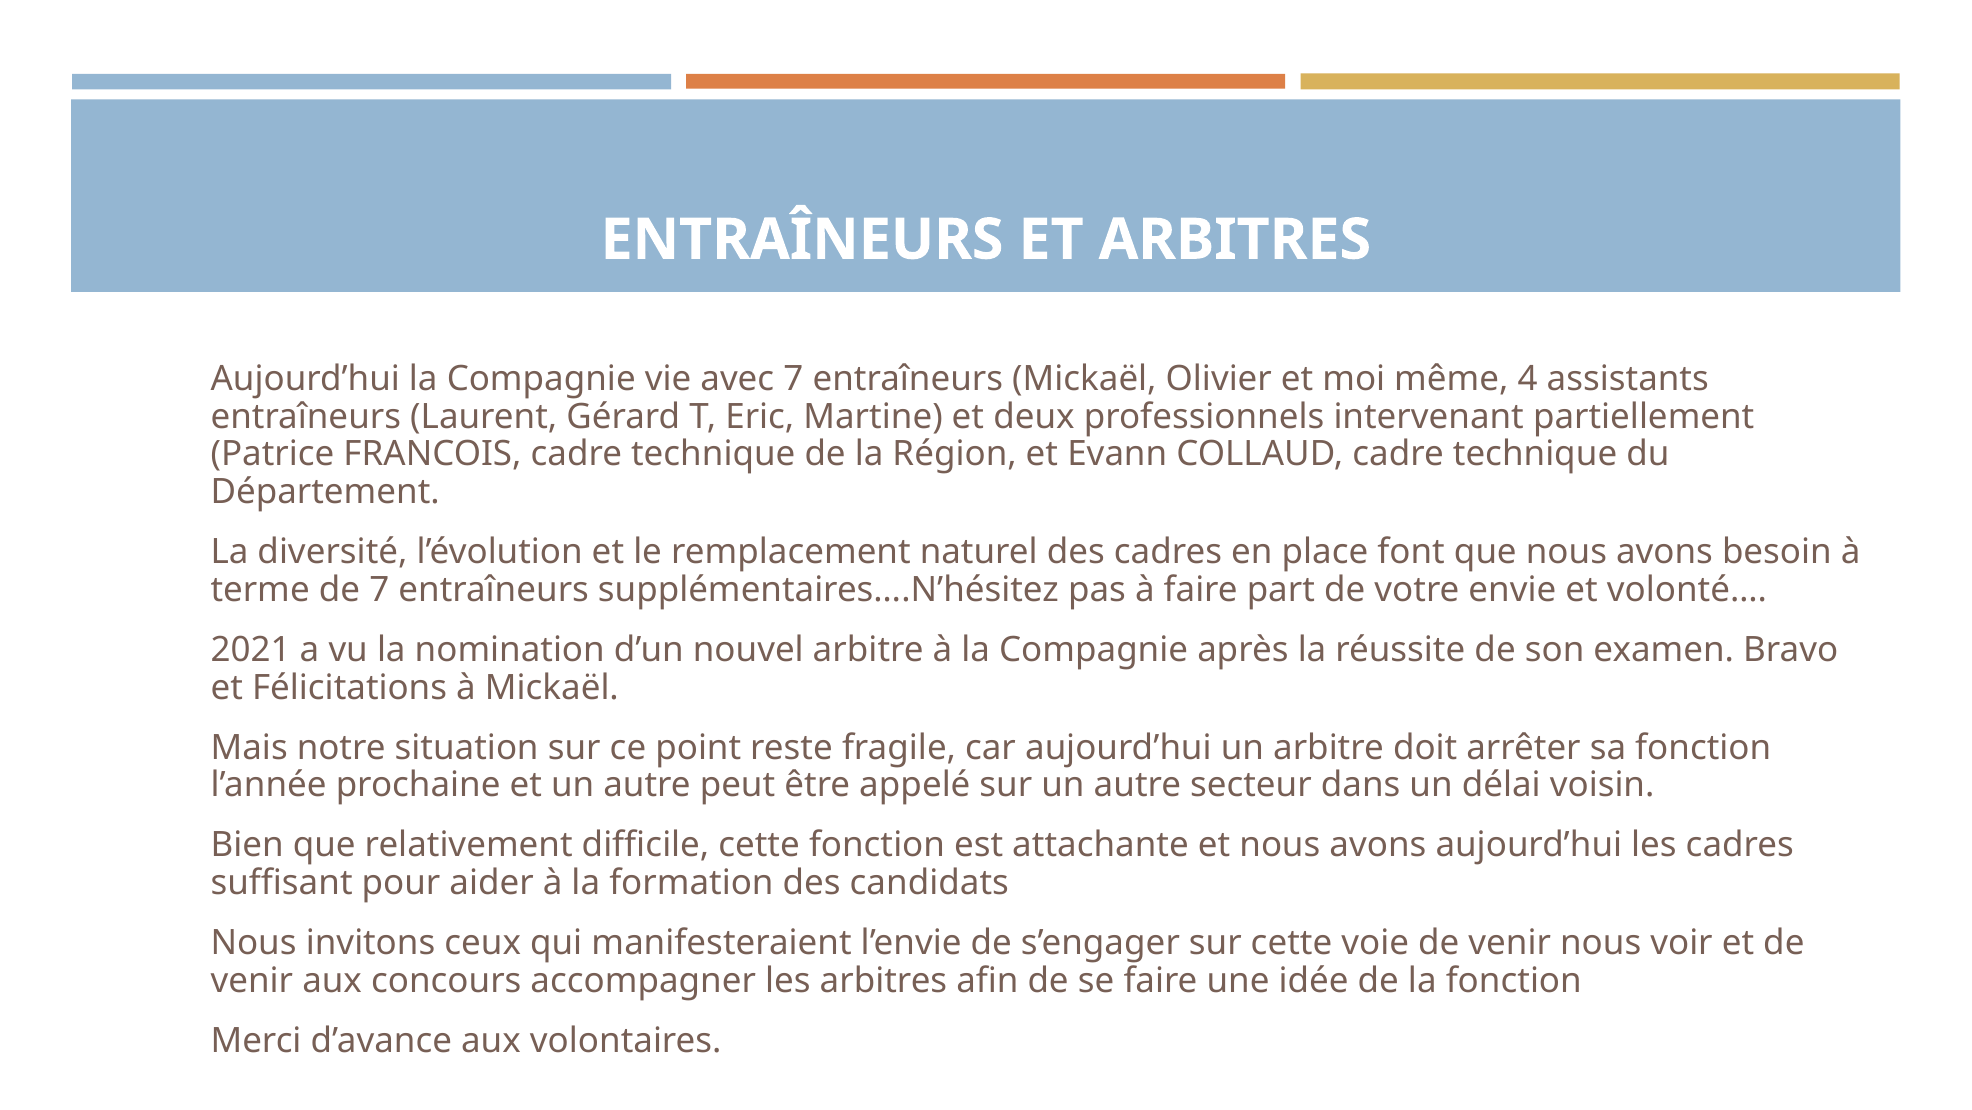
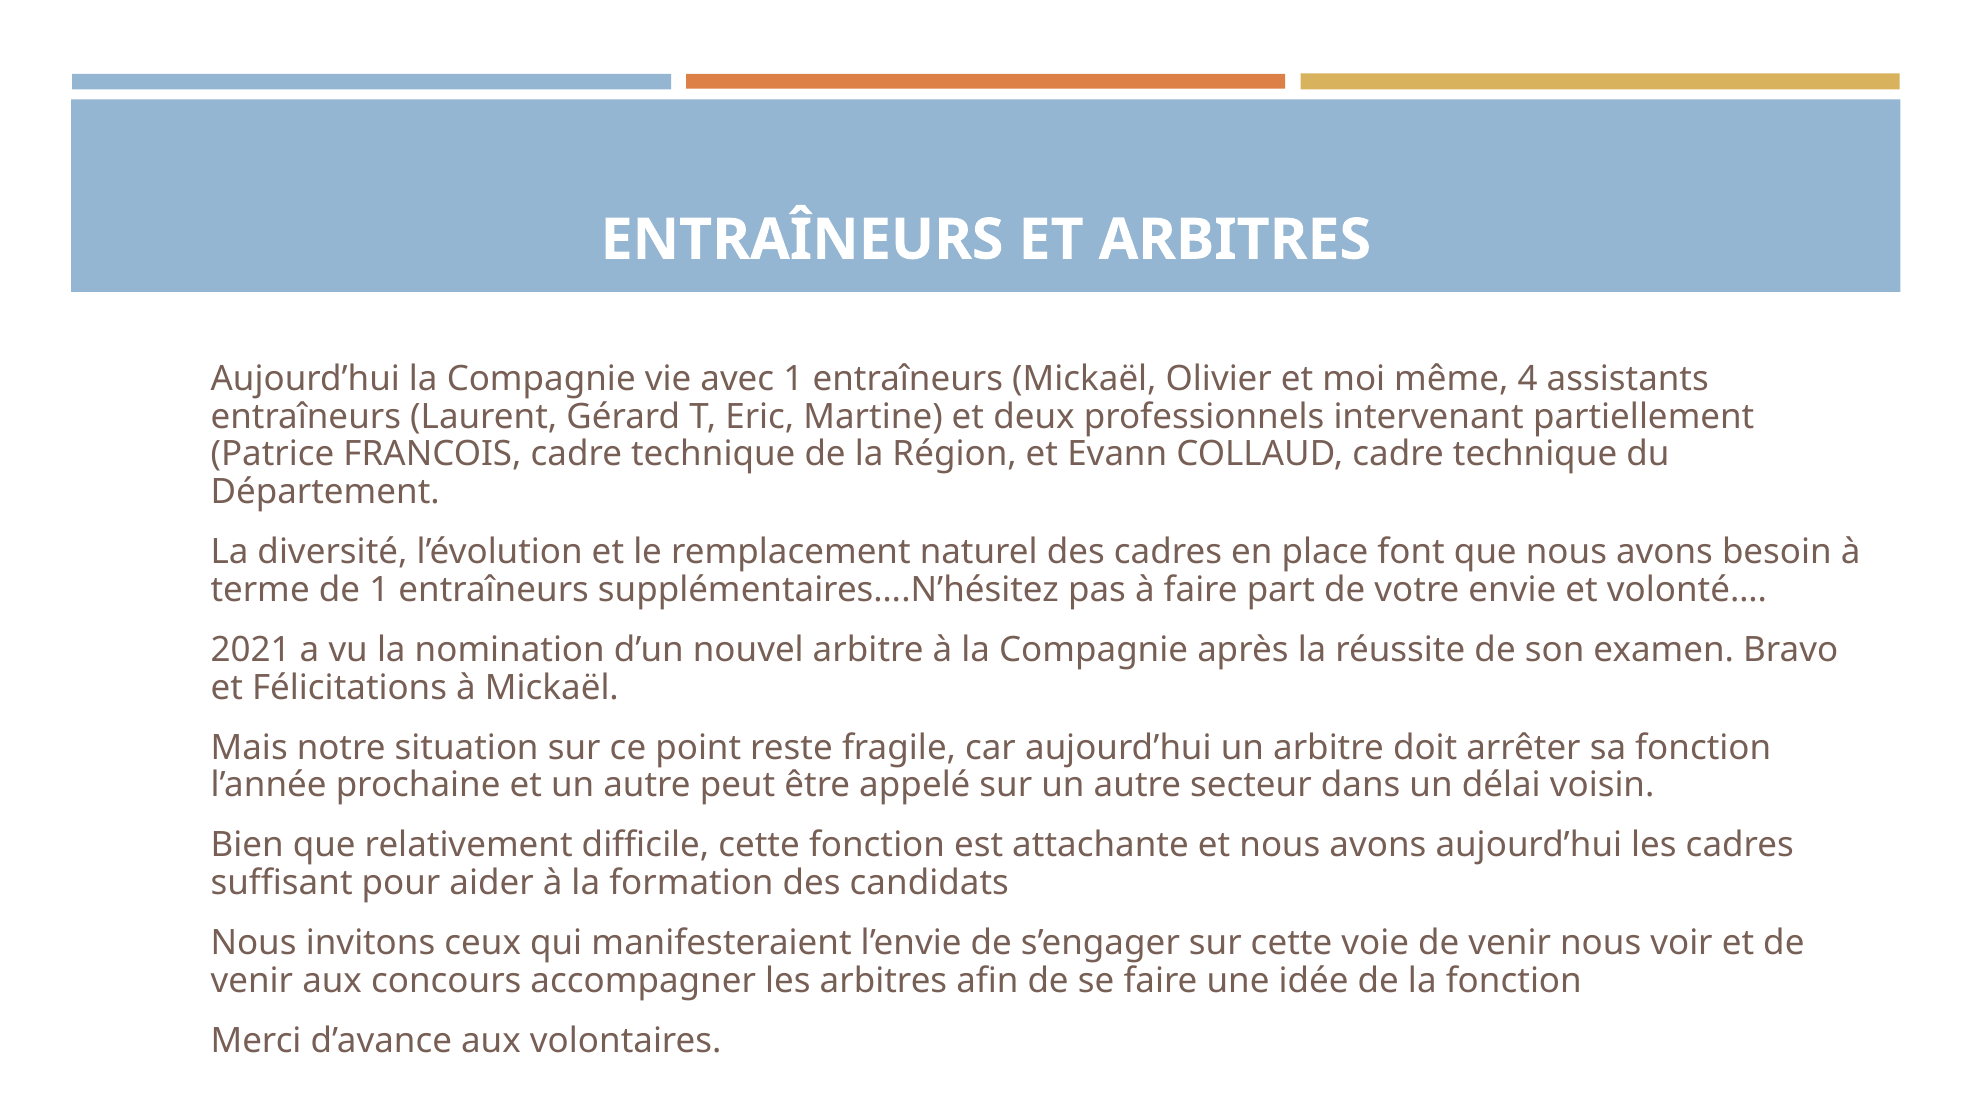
avec 7: 7 -> 1
de 7: 7 -> 1
